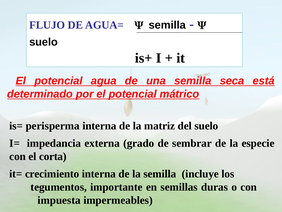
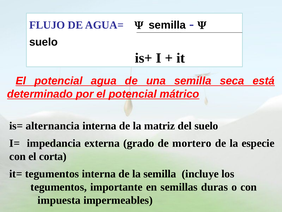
perisperma: perisperma -> alternancia
sembrar: sembrar -> mortero
it= crecimiento: crecimiento -> tegumentos
